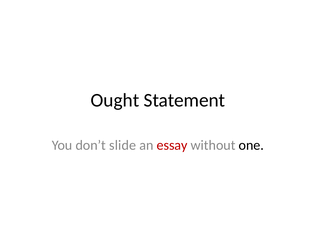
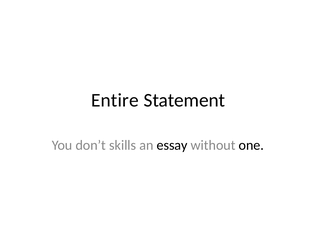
Ought: Ought -> Entire
slide: slide -> skills
essay colour: red -> black
